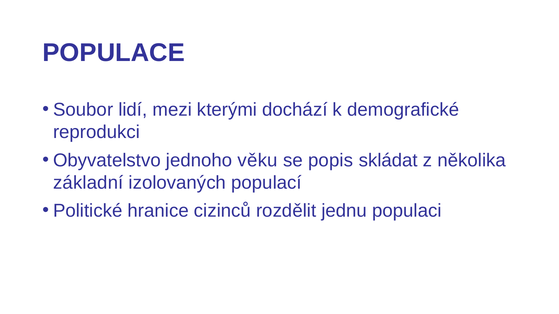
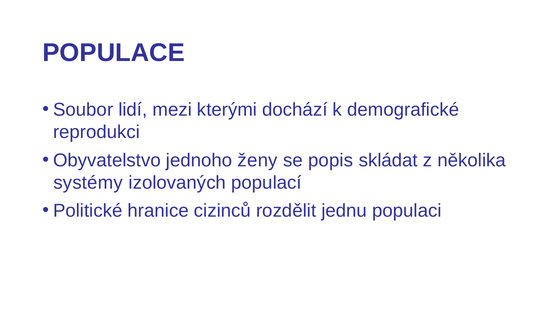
věku: věku -> ženy
základní: základní -> systémy
